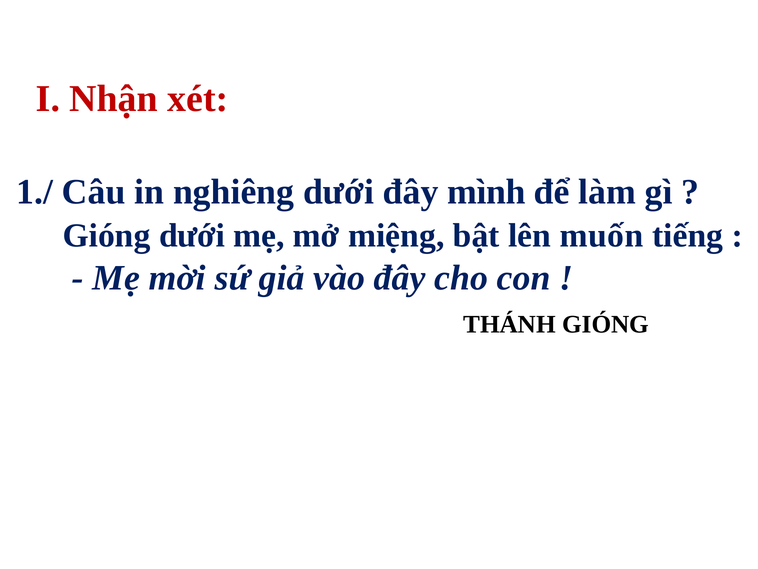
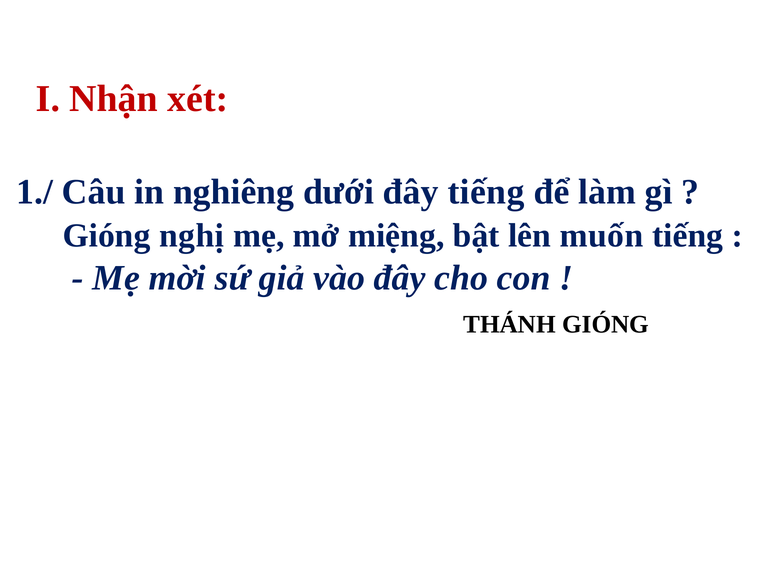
đây mình: mình -> tiếng
Gióng dưới: dưới -> nghị
